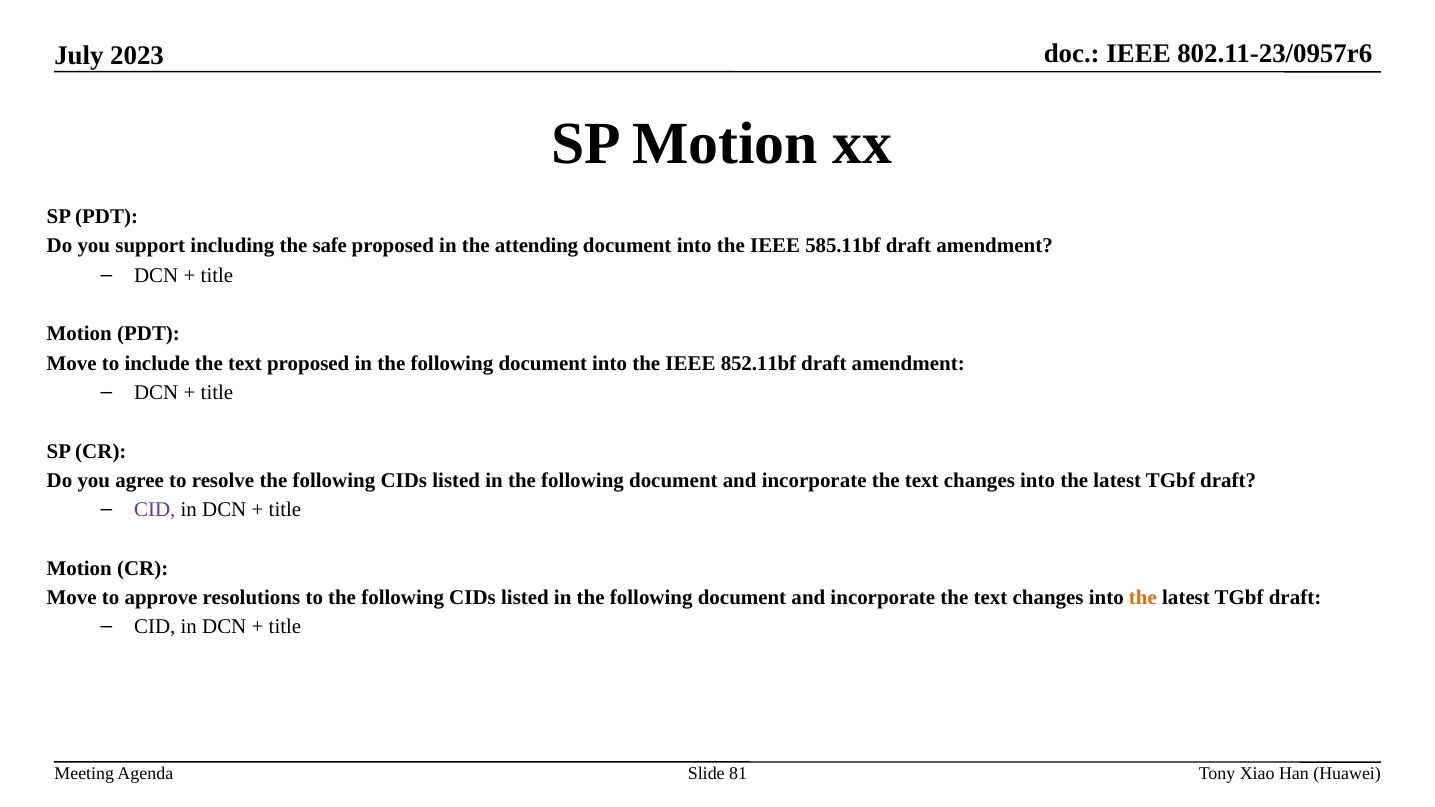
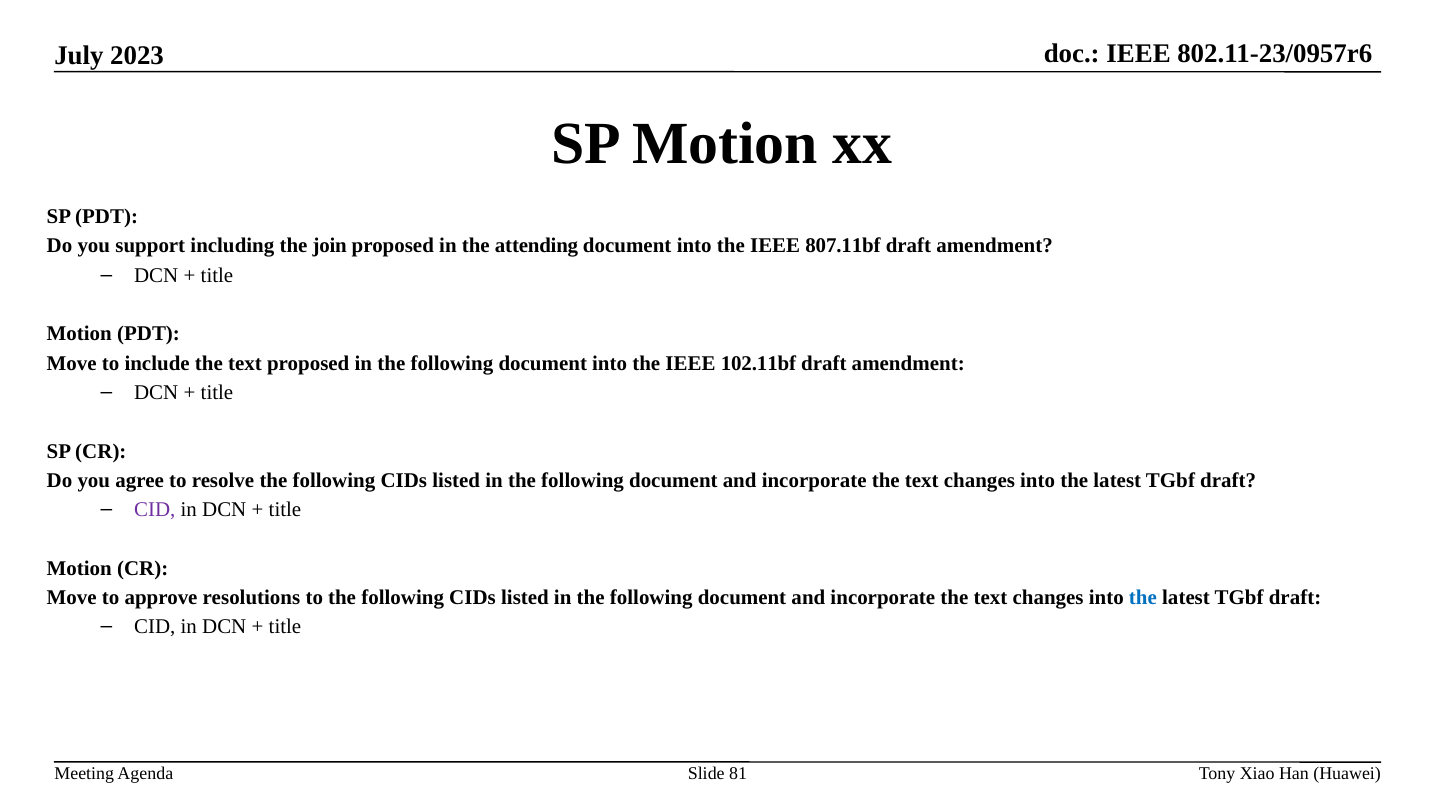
safe: safe -> join
585.11bf: 585.11bf -> 807.11bf
852.11bf: 852.11bf -> 102.11bf
the at (1143, 598) colour: orange -> blue
